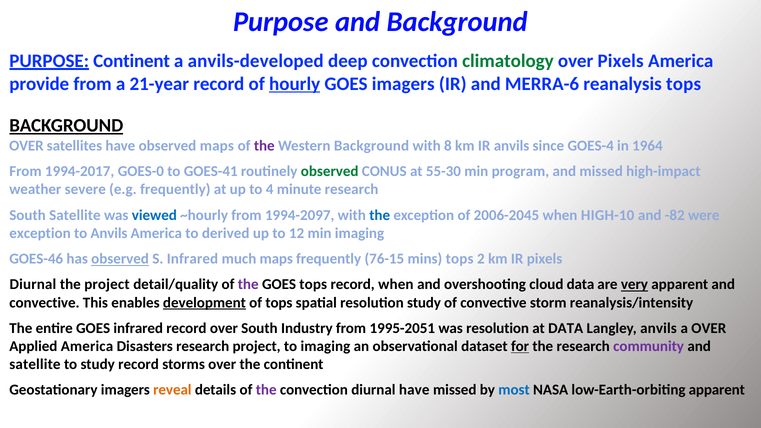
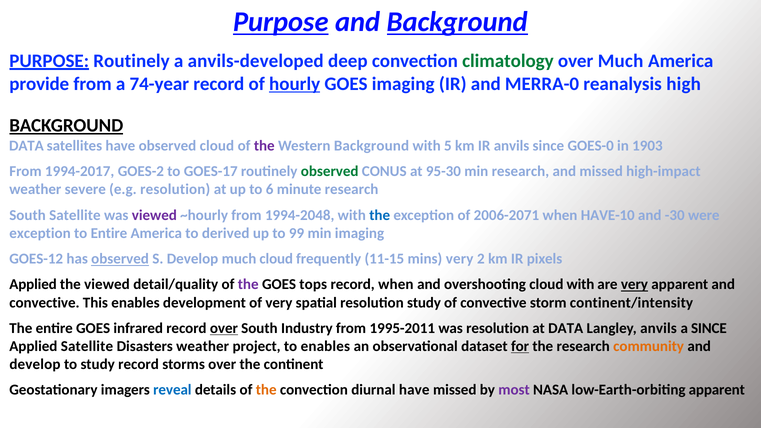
Purpose at (281, 22) underline: none -> present
Background at (457, 22) underline: none -> present
PURPOSE Continent: Continent -> Routinely
over Pixels: Pixels -> Much
21-year: 21-year -> 74-year
GOES imagers: imagers -> imaging
MERRA-6: MERRA-6 -> MERRA-0
reanalysis tops: tops -> high
OVER at (26, 146): OVER -> DATA
observed maps: maps -> cloud
8: 8 -> 5
GOES-4: GOES-4 -> GOES-0
1964: 1964 -> 1903
GOES-0: GOES-0 -> GOES-2
GOES-41: GOES-41 -> GOES-17
55-30: 55-30 -> 95-30
min program: program -> research
e.g frequently: frequently -> resolution
4: 4 -> 6
viewed at (154, 215) colour: blue -> purple
1994-2097: 1994-2097 -> 1994-2048
2006-2045: 2006-2045 -> 2006-2071
HIGH-10: HIGH-10 -> HAVE-10
-82: -82 -> -30
to Anvils: Anvils -> Entire
12: 12 -> 99
GOES-46: GOES-46 -> GOES-12
S Infrared: Infrared -> Develop
much maps: maps -> cloud
76-15: 76-15 -> 11-15
mins tops: tops -> very
Diurnal at (33, 285): Diurnal -> Applied
the project: project -> viewed
cloud data: data -> with
development underline: present -> none
of tops: tops -> very
reanalysis/intensity: reanalysis/intensity -> continent/intensity
over at (224, 328) underline: none -> present
1995-2051: 1995-2051 -> 1995-2011
a OVER: OVER -> SINCE
Applied America: America -> Satellite
Disasters research: research -> weather
to imaging: imaging -> enables
community colour: purple -> orange
satellite at (35, 364): satellite -> develop
reveal colour: orange -> blue
the at (266, 390) colour: purple -> orange
most colour: blue -> purple
